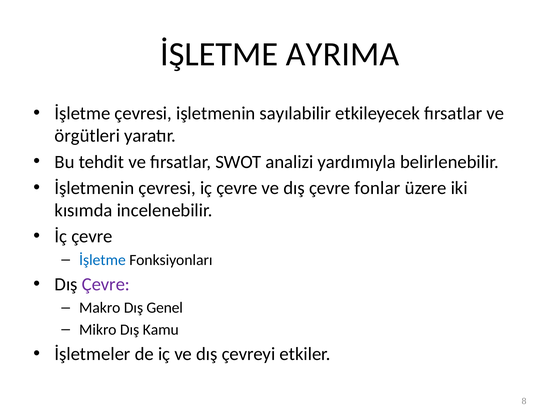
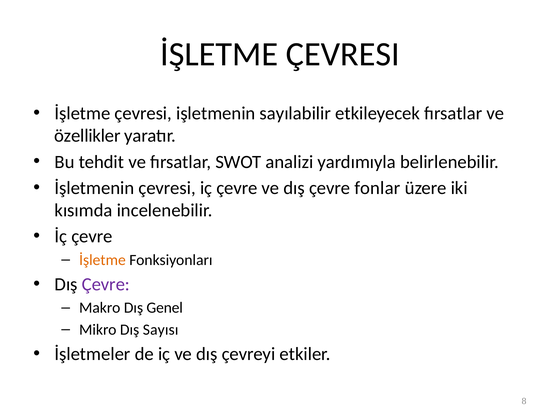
AYRIMA at (343, 54): AYRIMA -> ÇEVRESI
örgütleri: örgütleri -> özellikler
İşletme at (102, 260) colour: blue -> orange
Kamu: Kamu -> Sayısı
